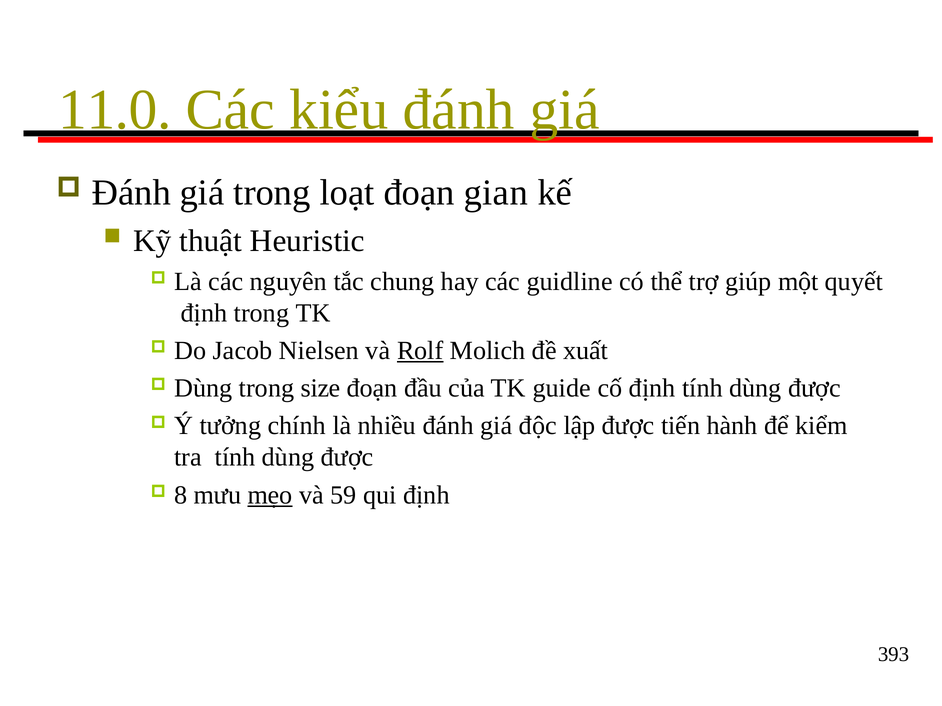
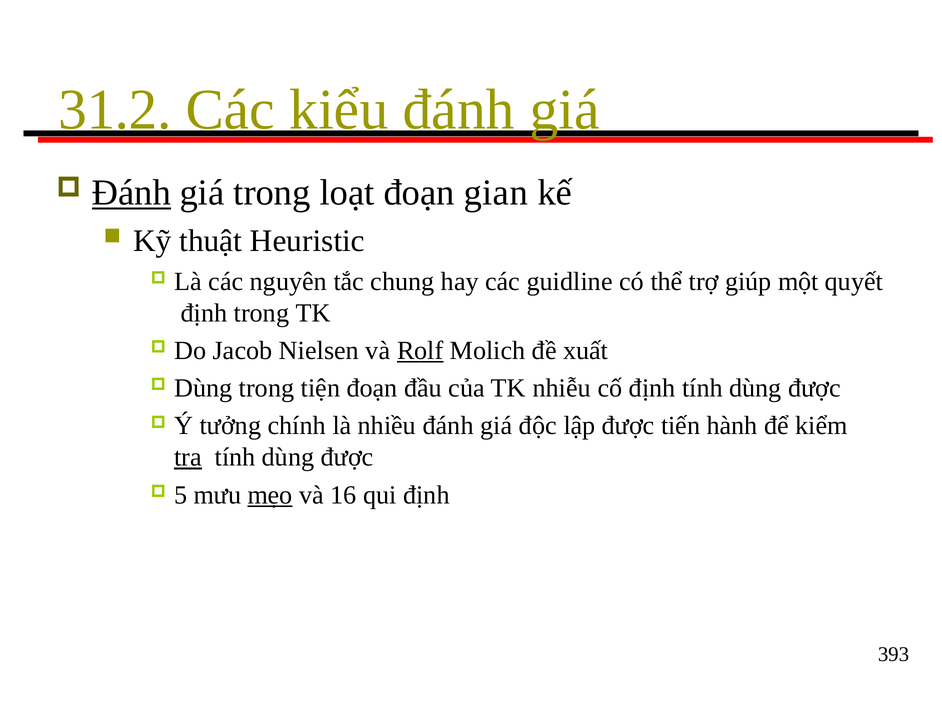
11.0: 11.0 -> 31.2
Đánh at (131, 193) underline: none -> present
size: size -> tiện
guide: guide -> nhiễu
tra underline: none -> present
8: 8 -> 5
59: 59 -> 16
